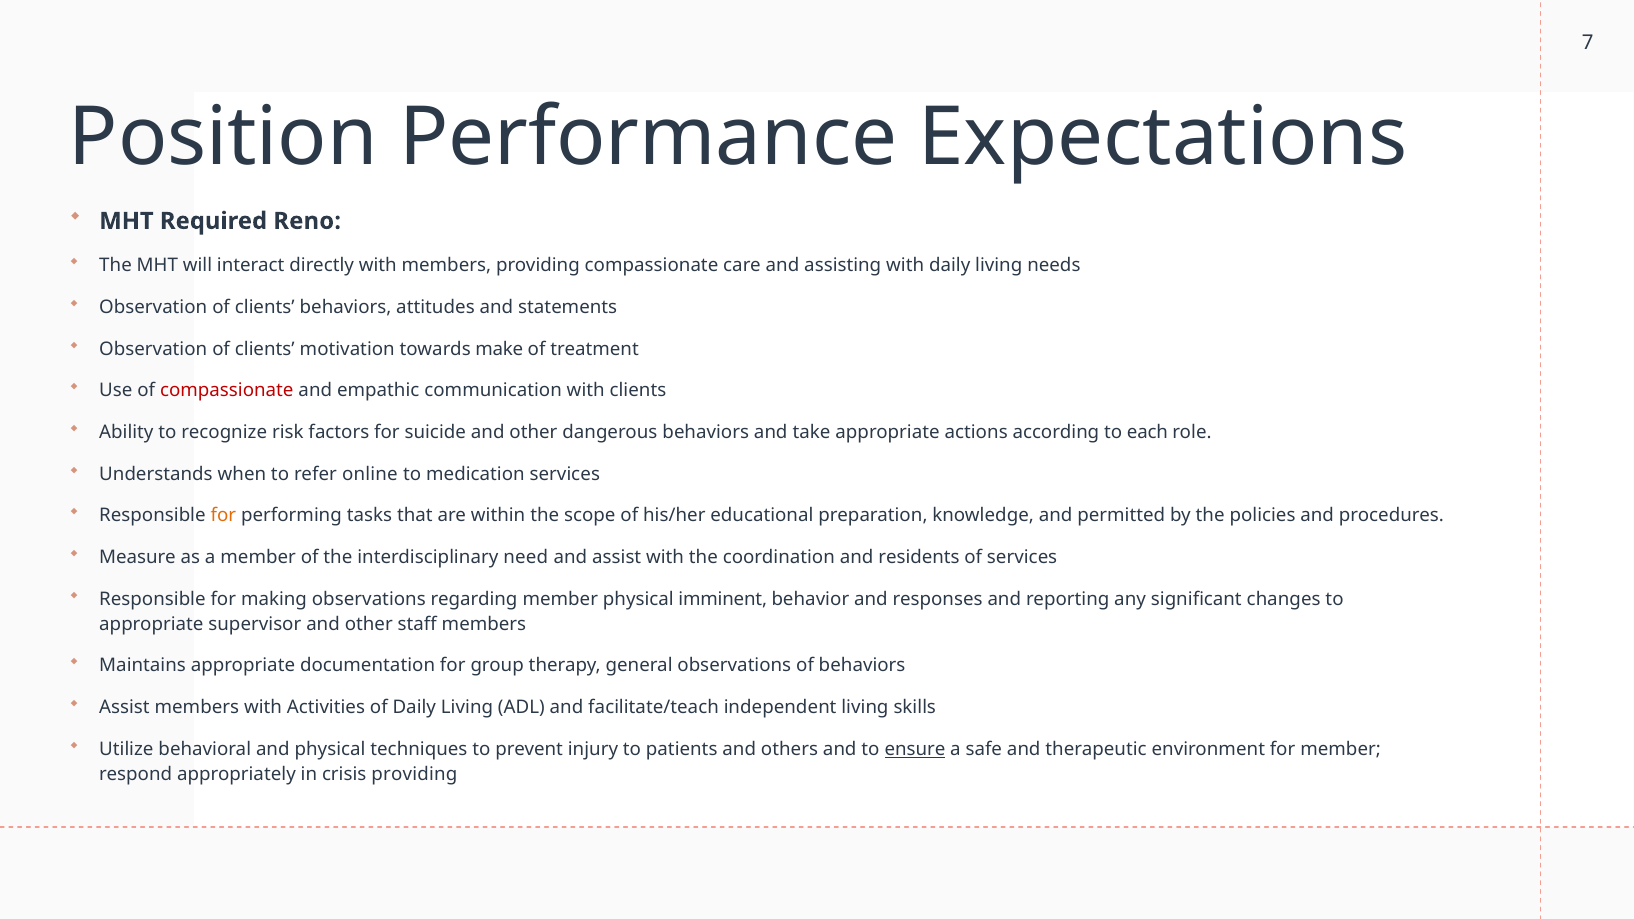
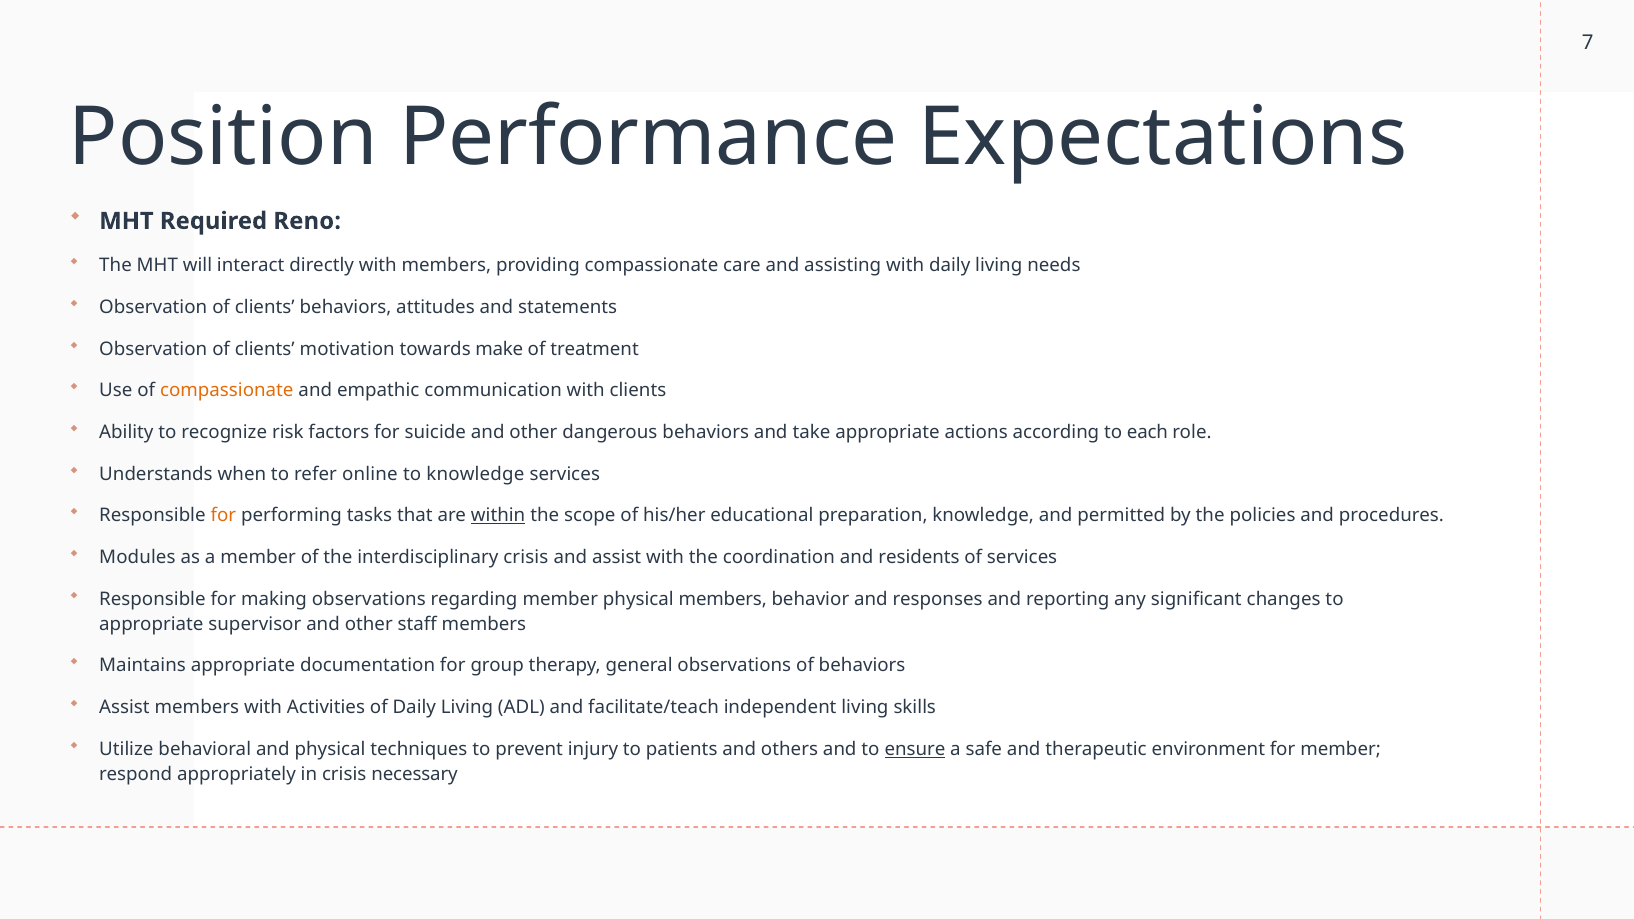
compassionate at (227, 391) colour: red -> orange
to medication: medication -> knowledge
within underline: none -> present
Measure: Measure -> Modules
interdisciplinary need: need -> crisis
physical imminent: imminent -> members
crisis providing: providing -> necessary
